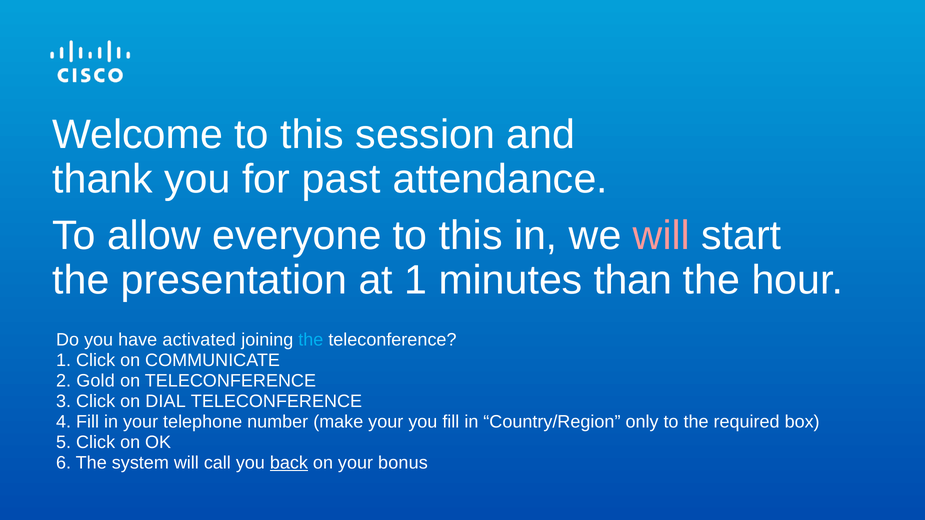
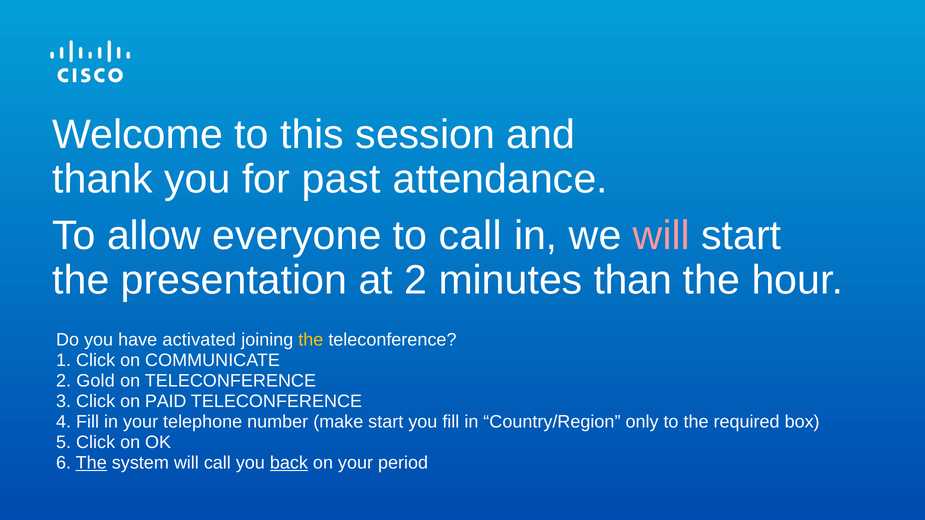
everyone to this: this -> call
at 1: 1 -> 2
the at (311, 340) colour: light blue -> yellow
DIAL: DIAL -> PAID
make your: your -> start
The at (91, 463) underline: none -> present
bonus: bonus -> period
